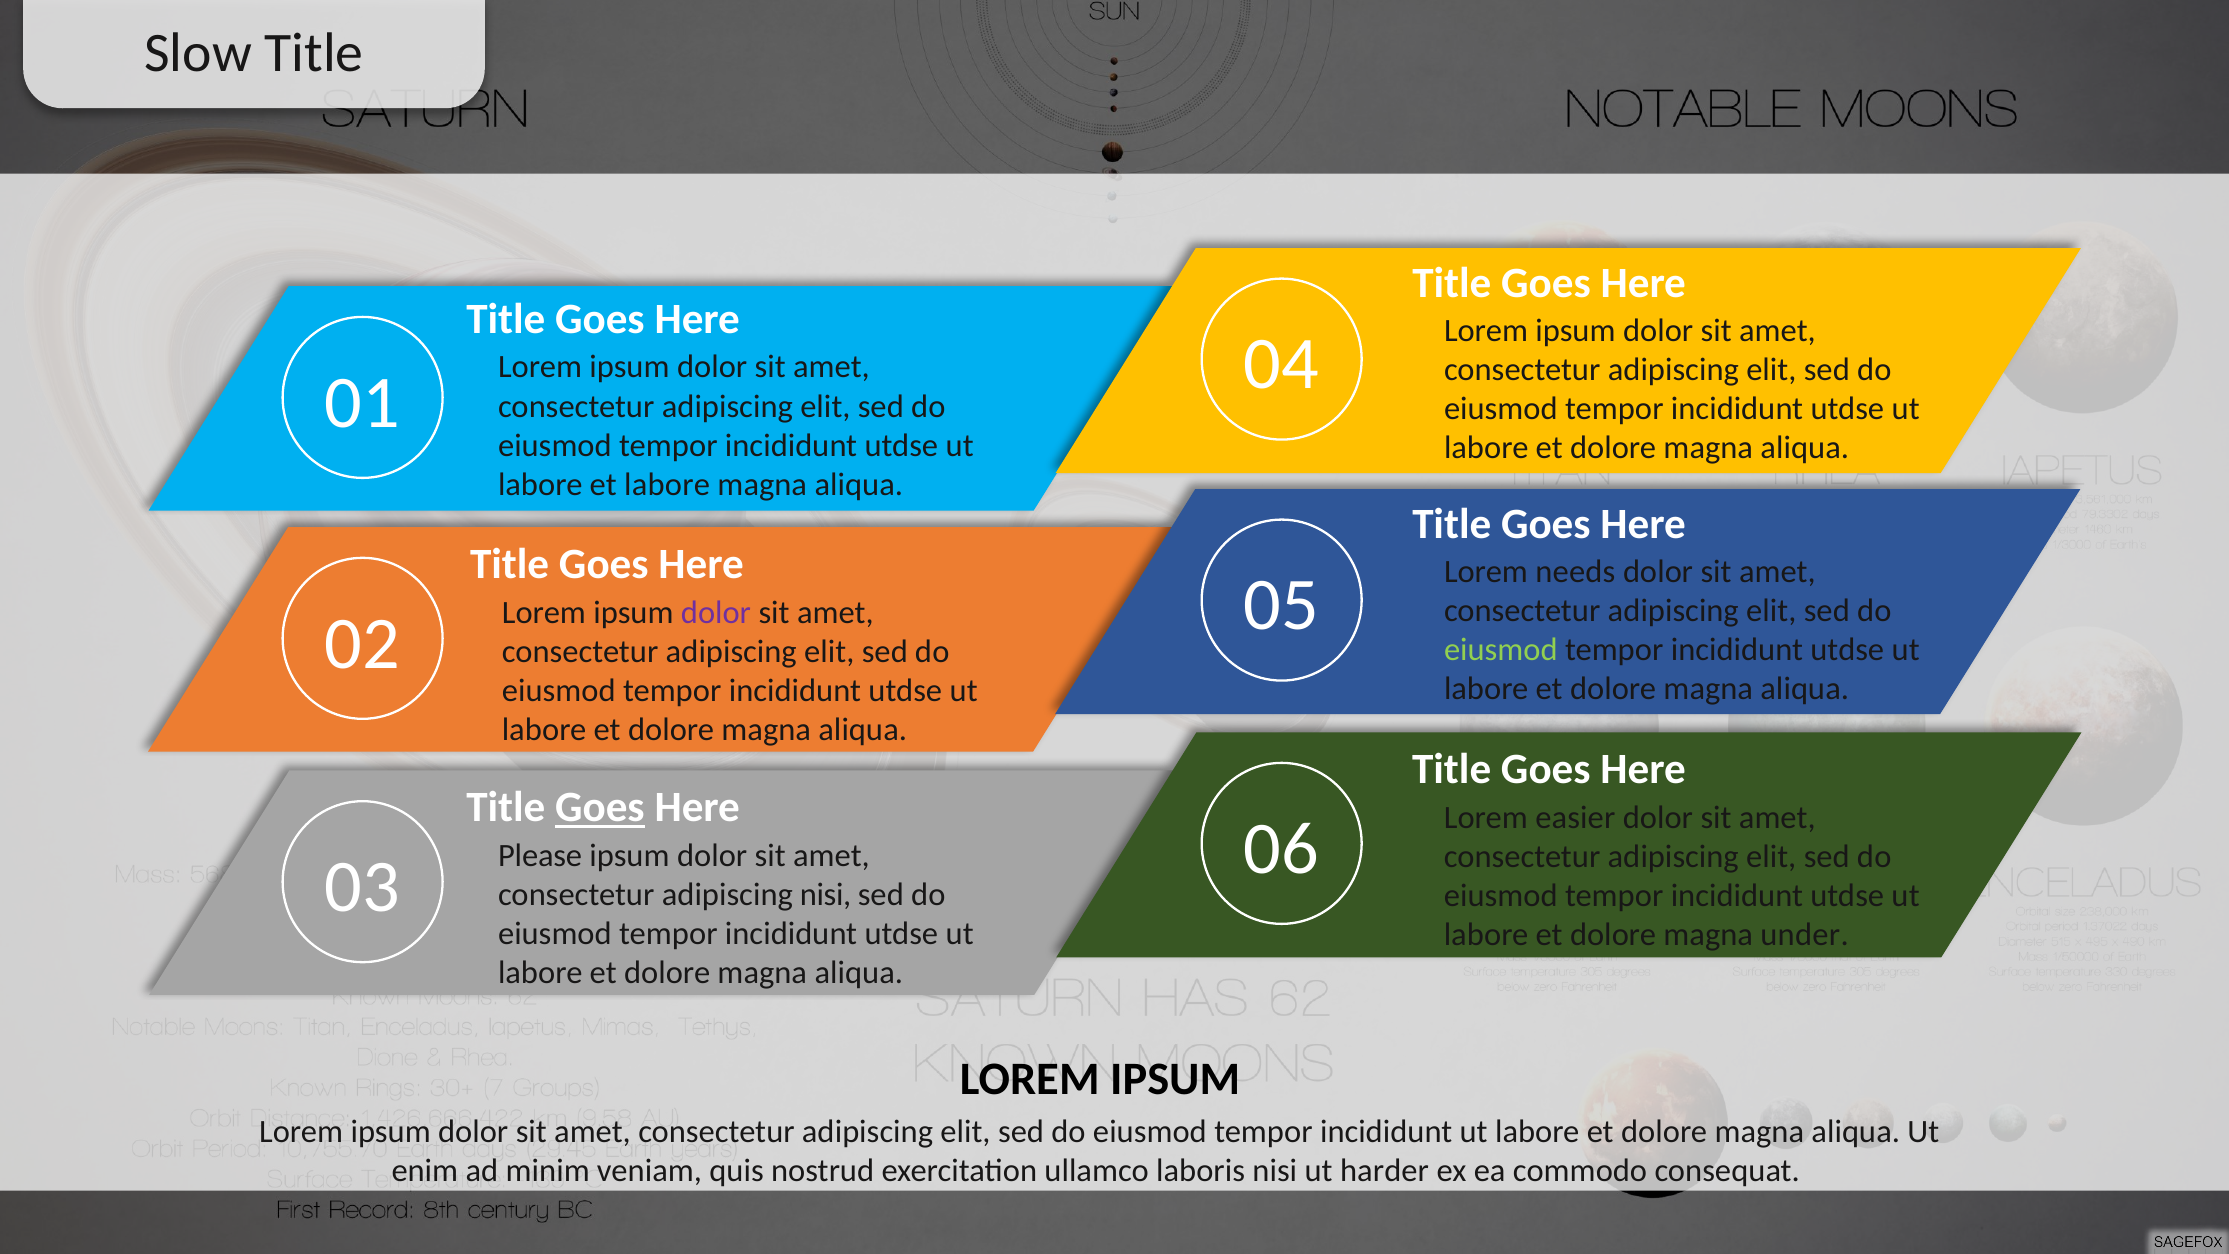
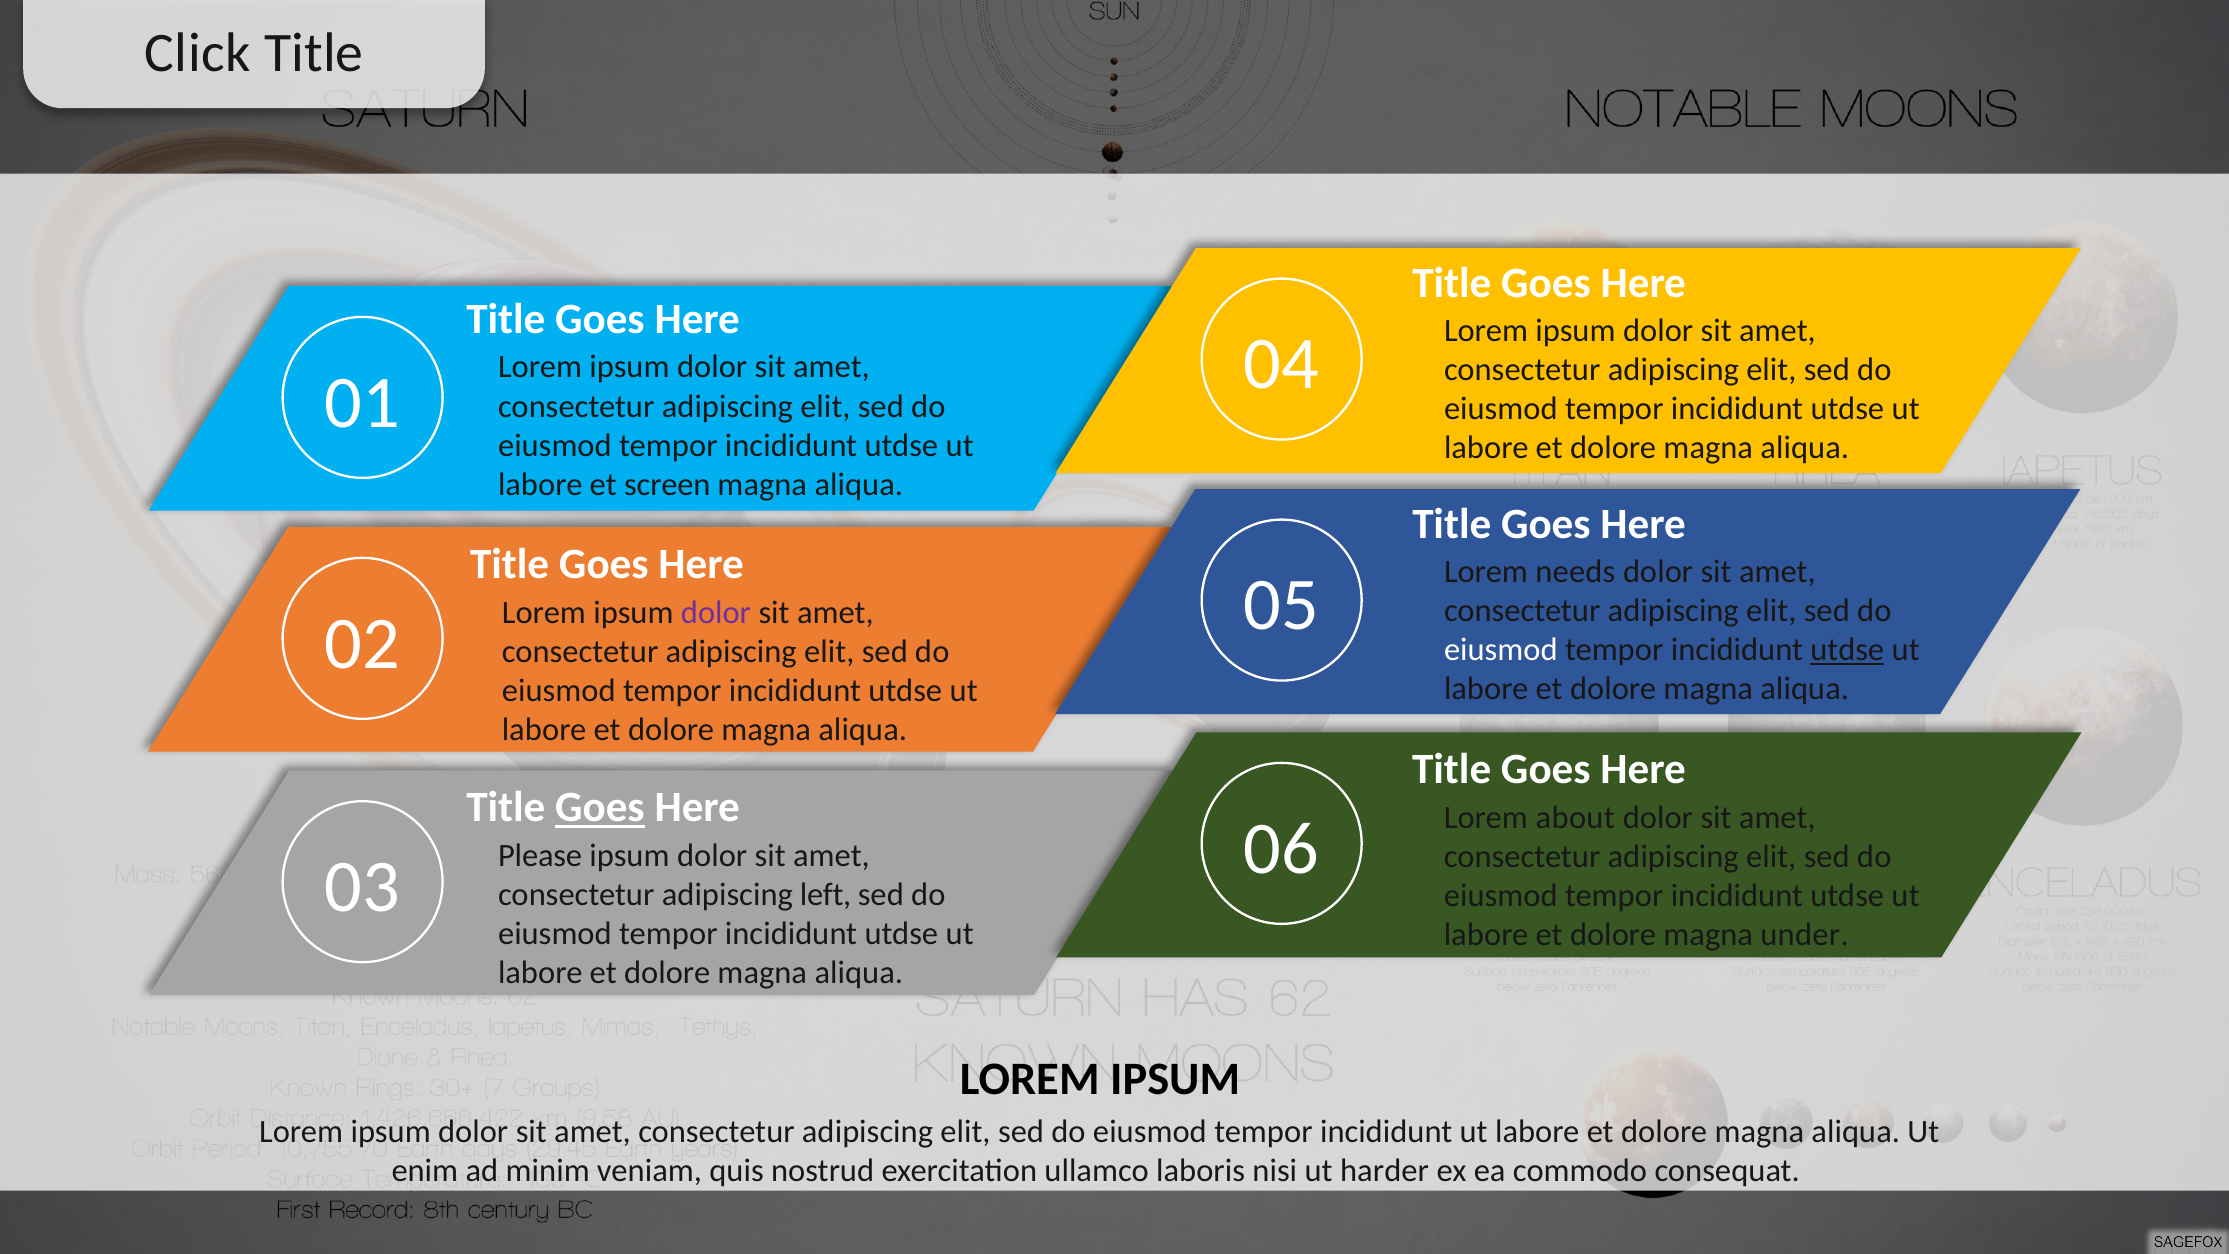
Slow: Slow -> Click
et labore: labore -> screen
eiusmod at (1501, 650) colour: light green -> white
utdse at (1847, 650) underline: none -> present
easier: easier -> about
adipiscing nisi: nisi -> left
